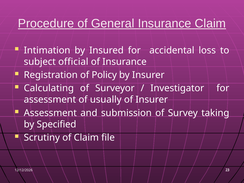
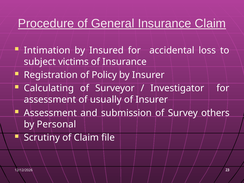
official: official -> victims
taking: taking -> others
Specified: Specified -> Personal
